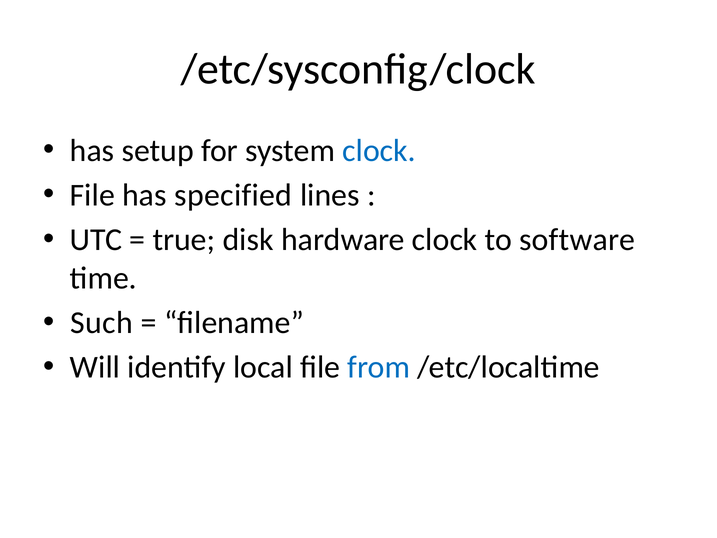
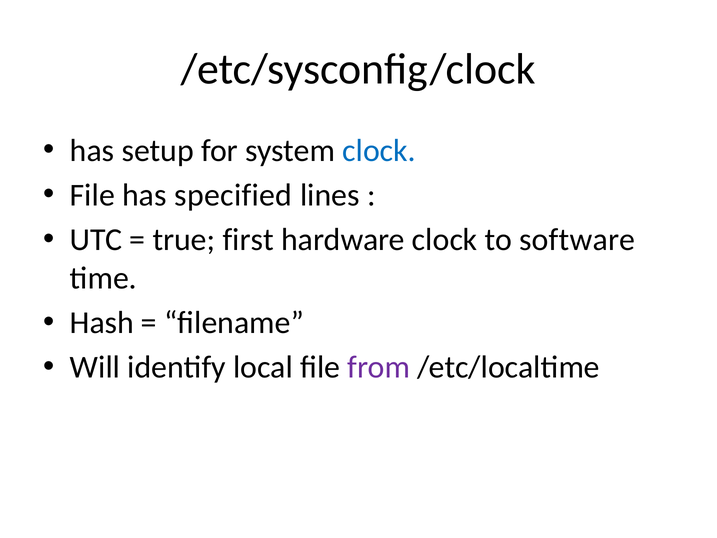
disk: disk -> first
Such: Such -> Hash
from colour: blue -> purple
